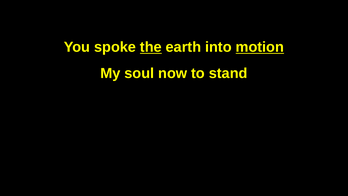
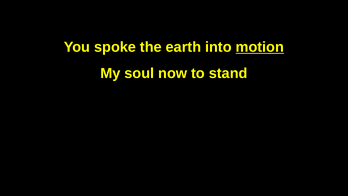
the underline: present -> none
